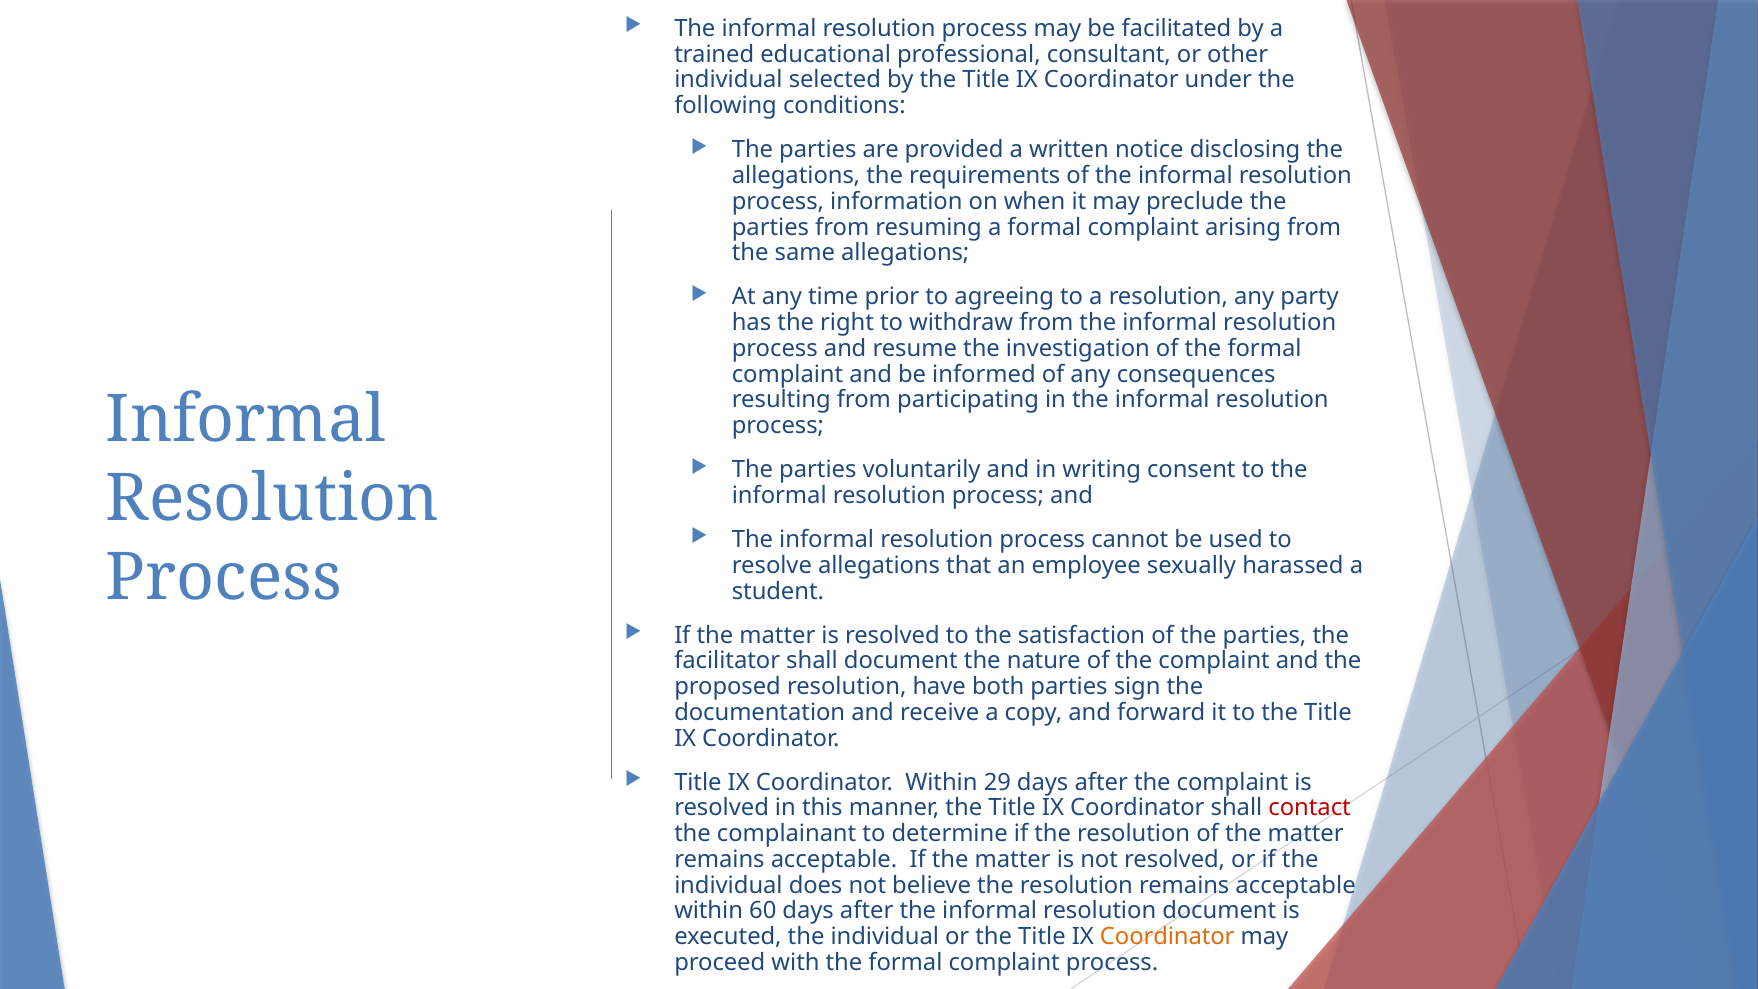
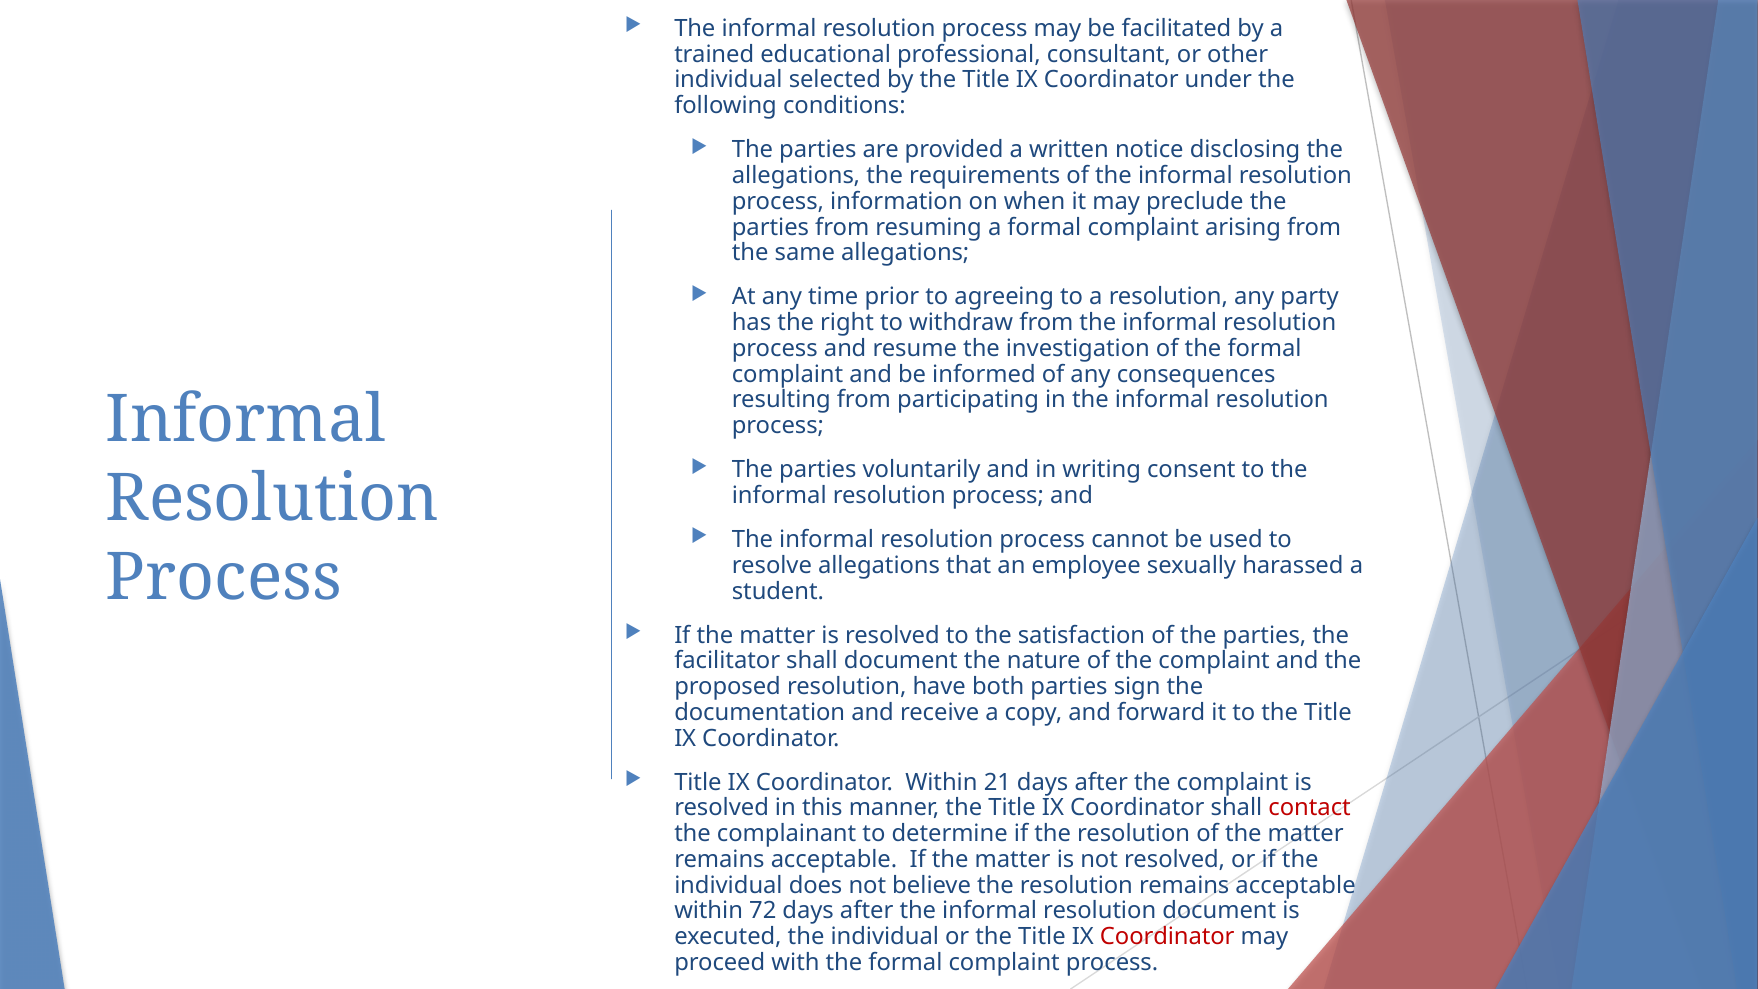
29: 29 -> 21
60: 60 -> 72
Coordinator at (1167, 937) colour: orange -> red
